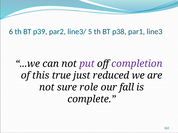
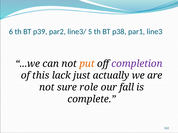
put colour: purple -> orange
true: true -> lack
reduced: reduced -> actually
